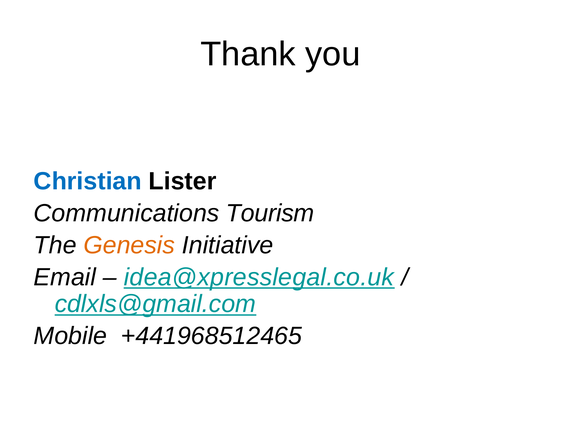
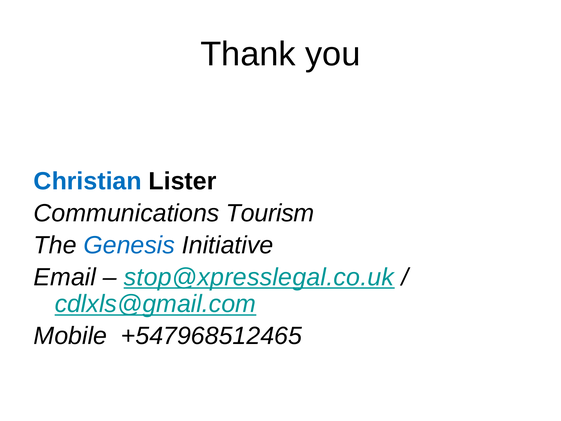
Genesis colour: orange -> blue
idea@xpresslegal.co.uk: idea@xpresslegal.co.uk -> stop@xpresslegal.co.uk
+441968512465: +441968512465 -> +547968512465
